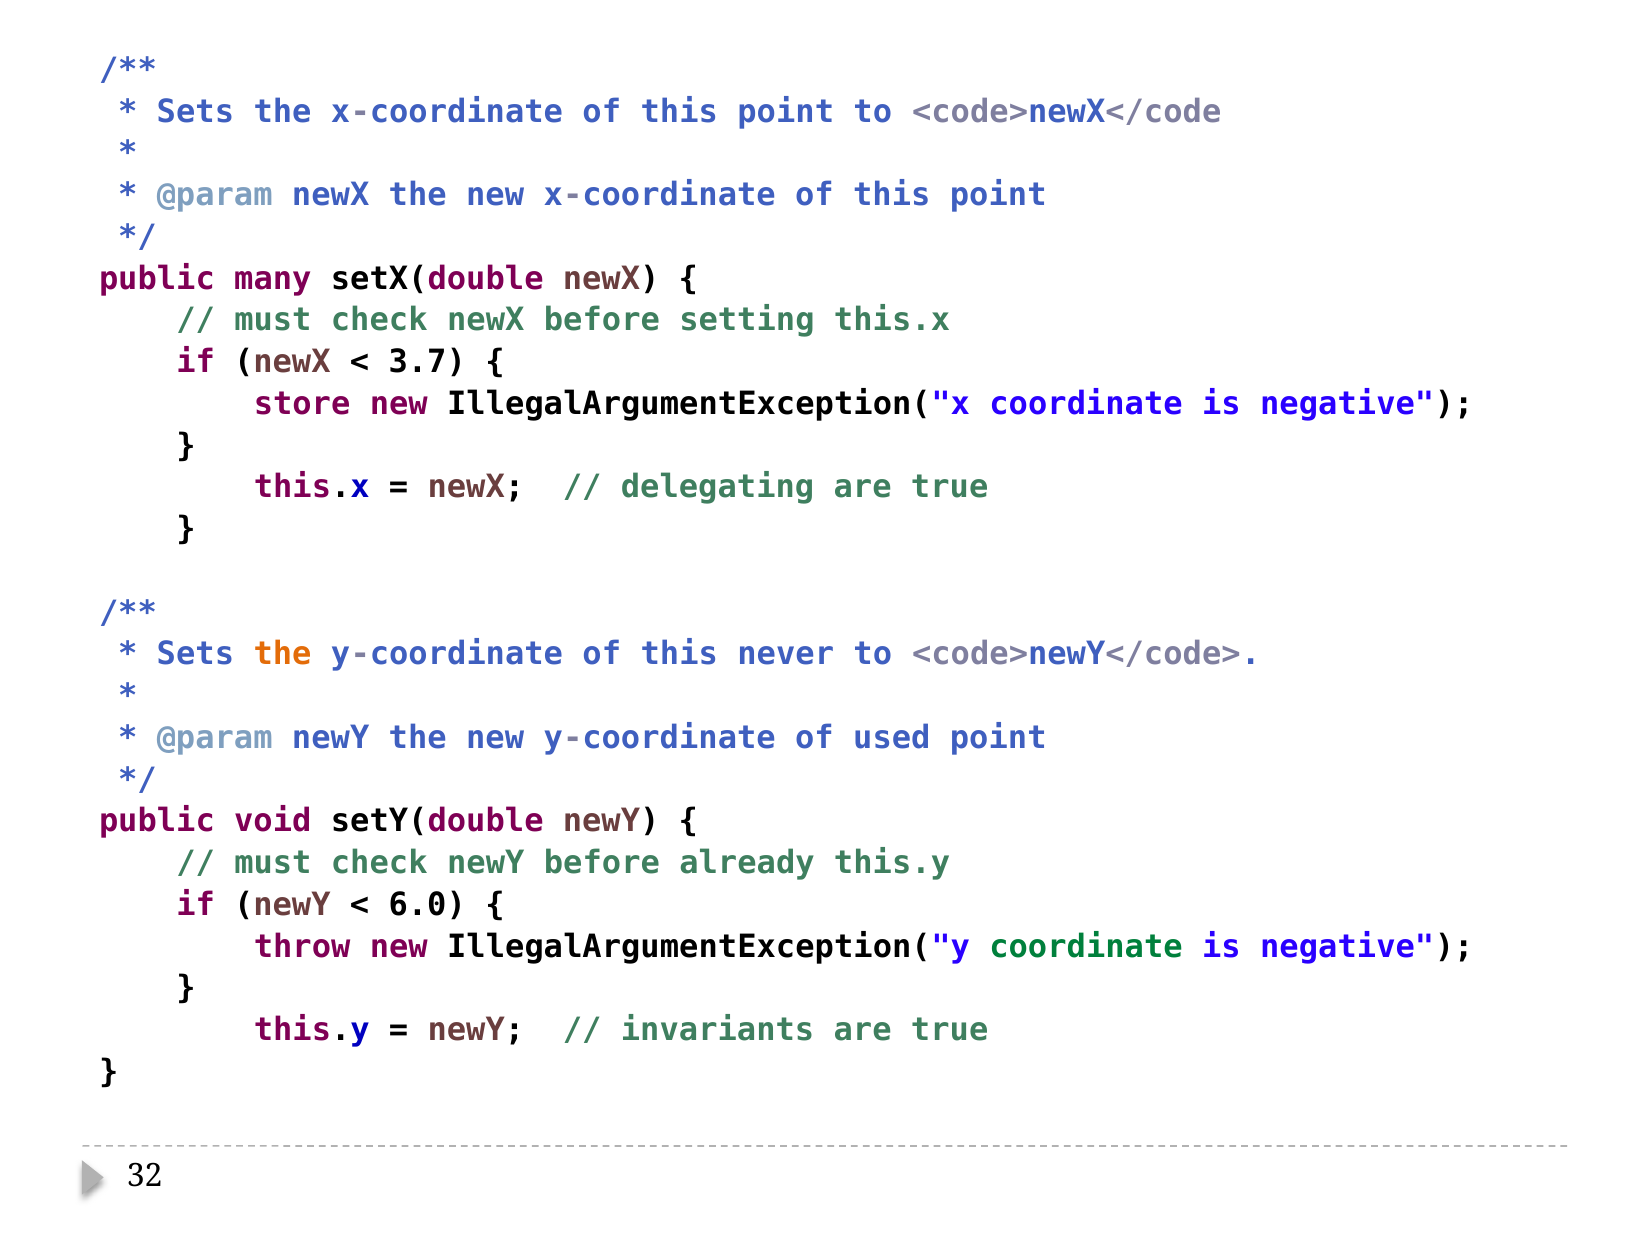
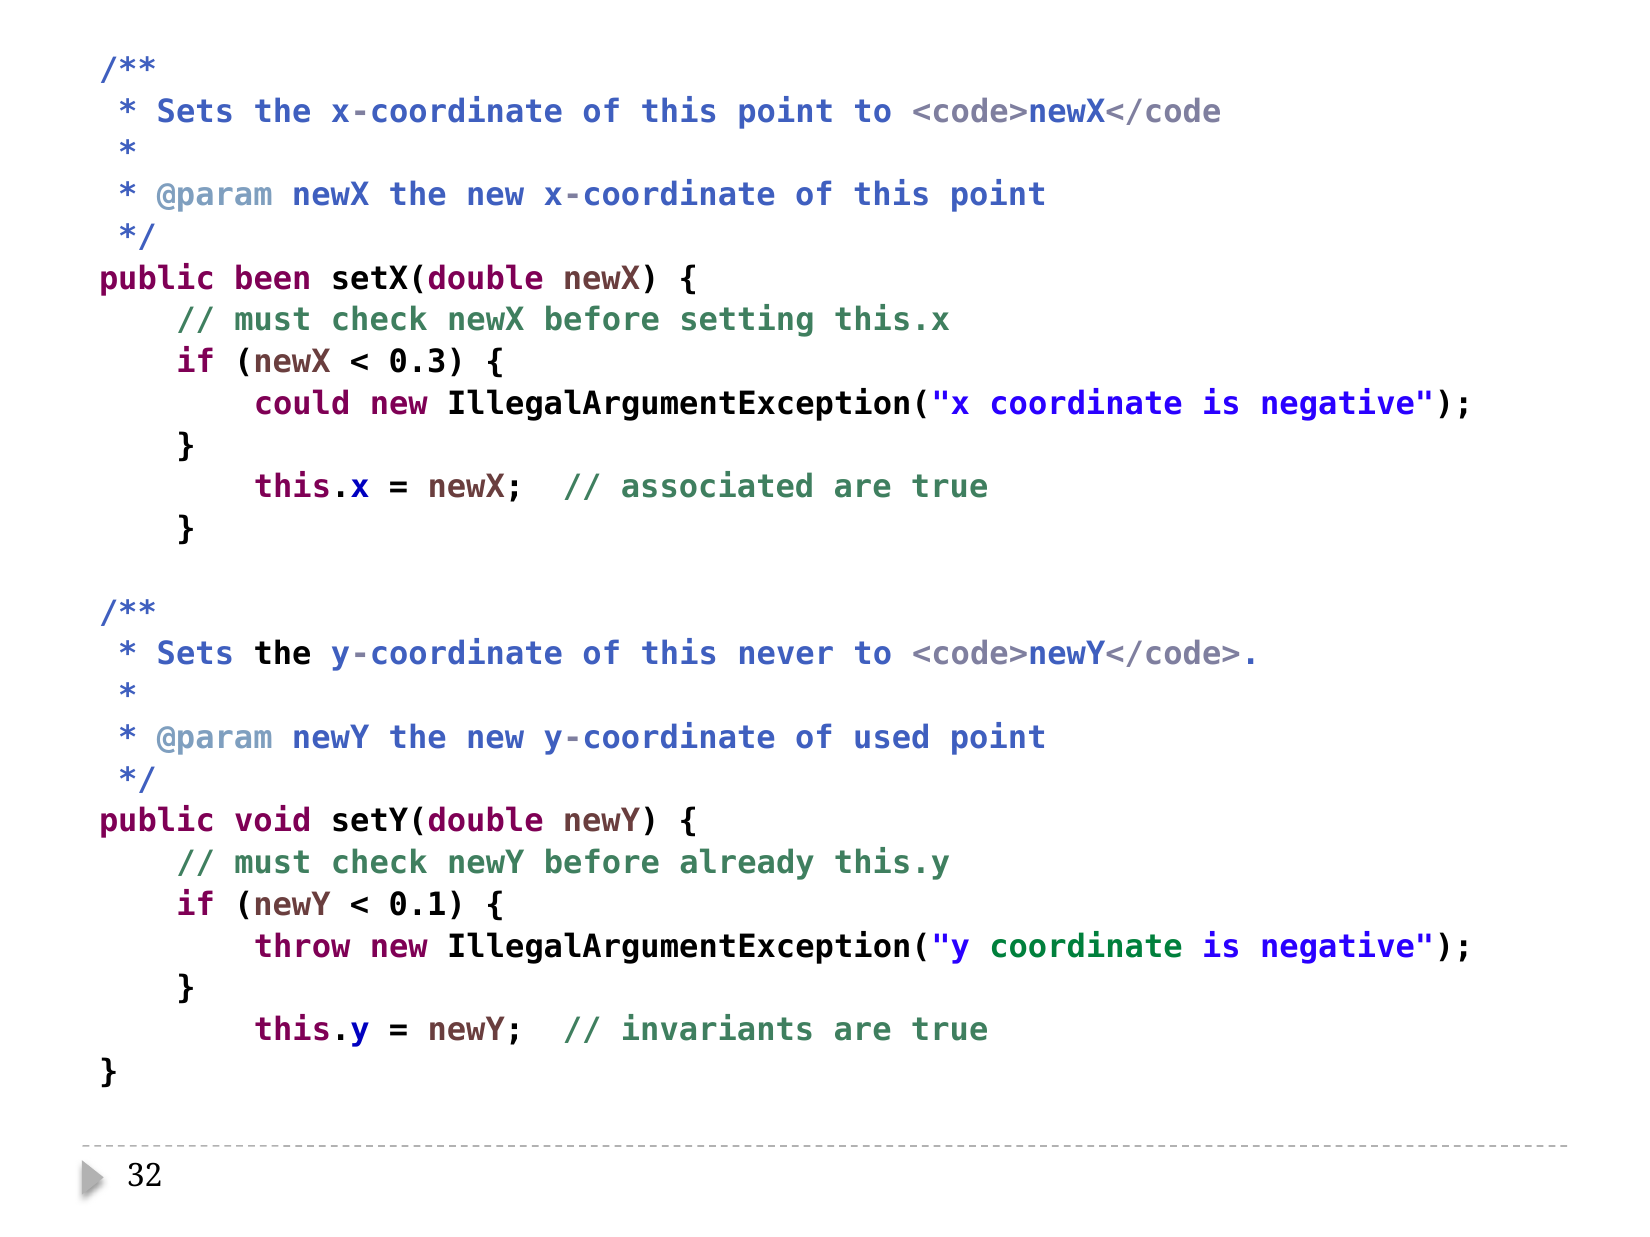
many: many -> been
3.7: 3.7 -> 0.3
store: store -> could
delegating: delegating -> associated
the at (283, 654) colour: orange -> black
6.0: 6.0 -> 0.1
